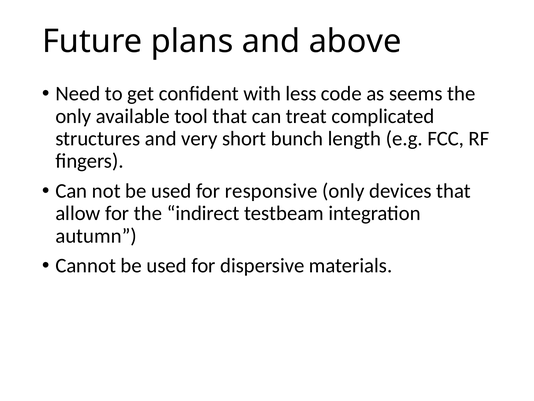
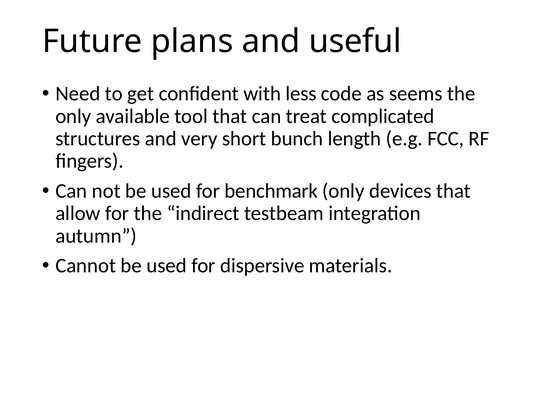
above: above -> useful
responsive: responsive -> benchmark
